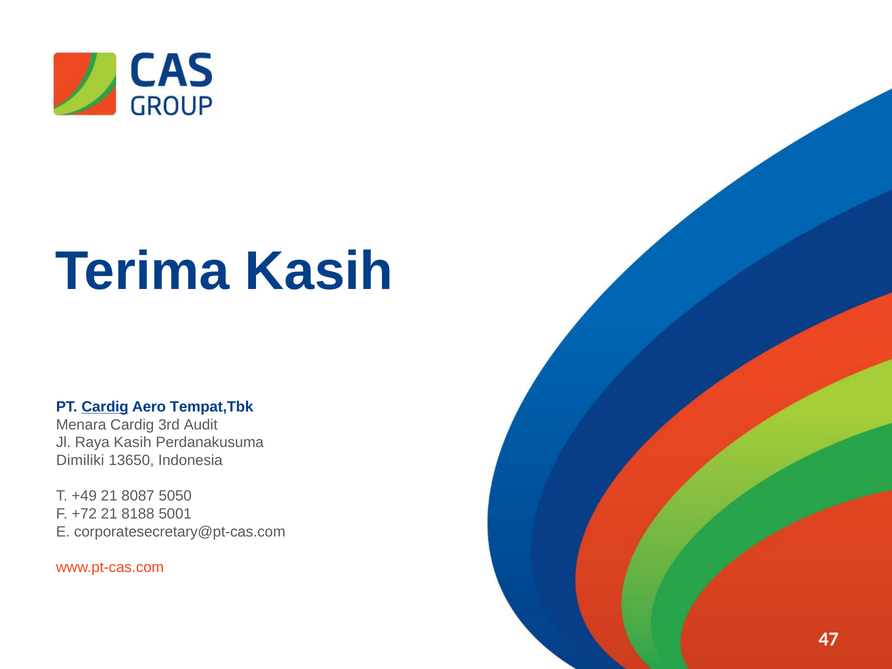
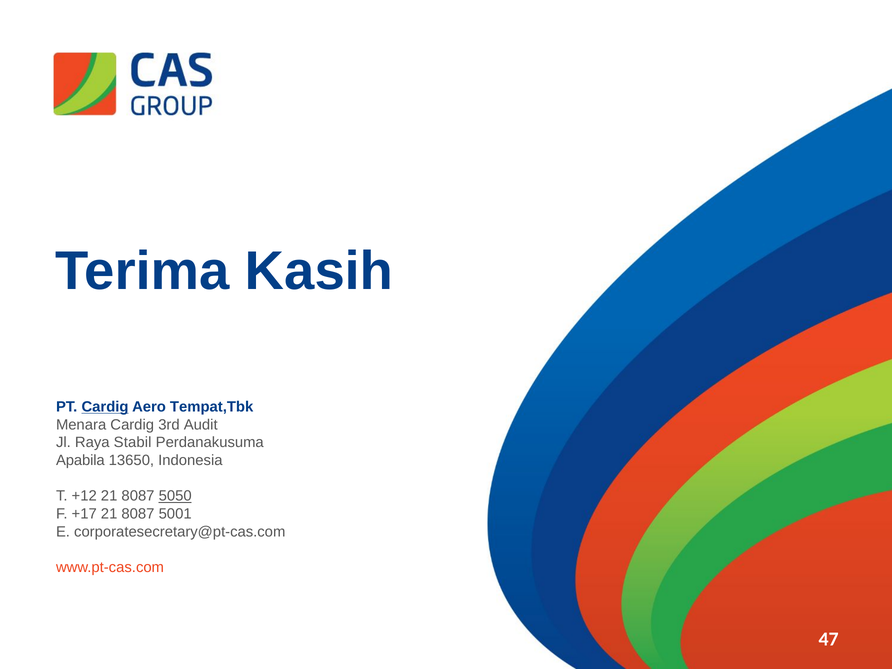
Raya Kasih: Kasih -> Stabil
Dimiliki: Dimiliki -> Apabila
+49: +49 -> +12
5050 underline: none -> present
+72: +72 -> +17
8188 at (138, 514): 8188 -> 8087
